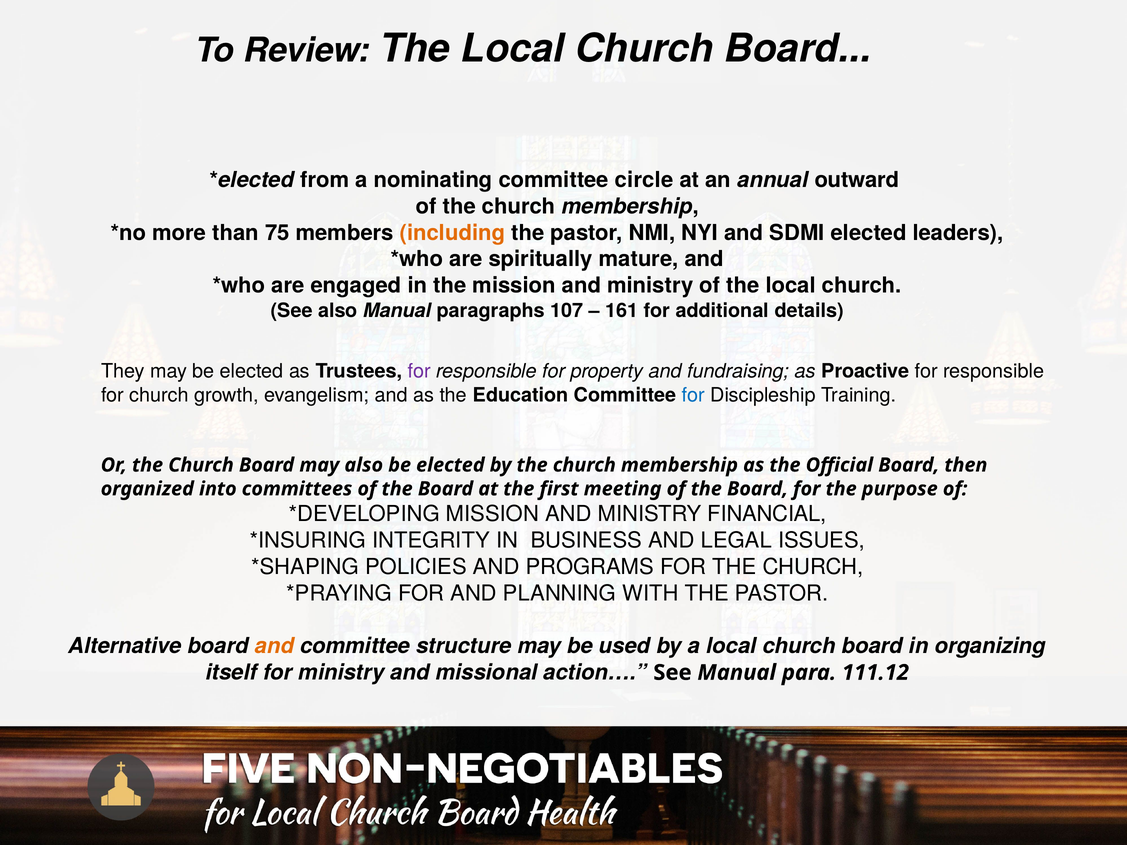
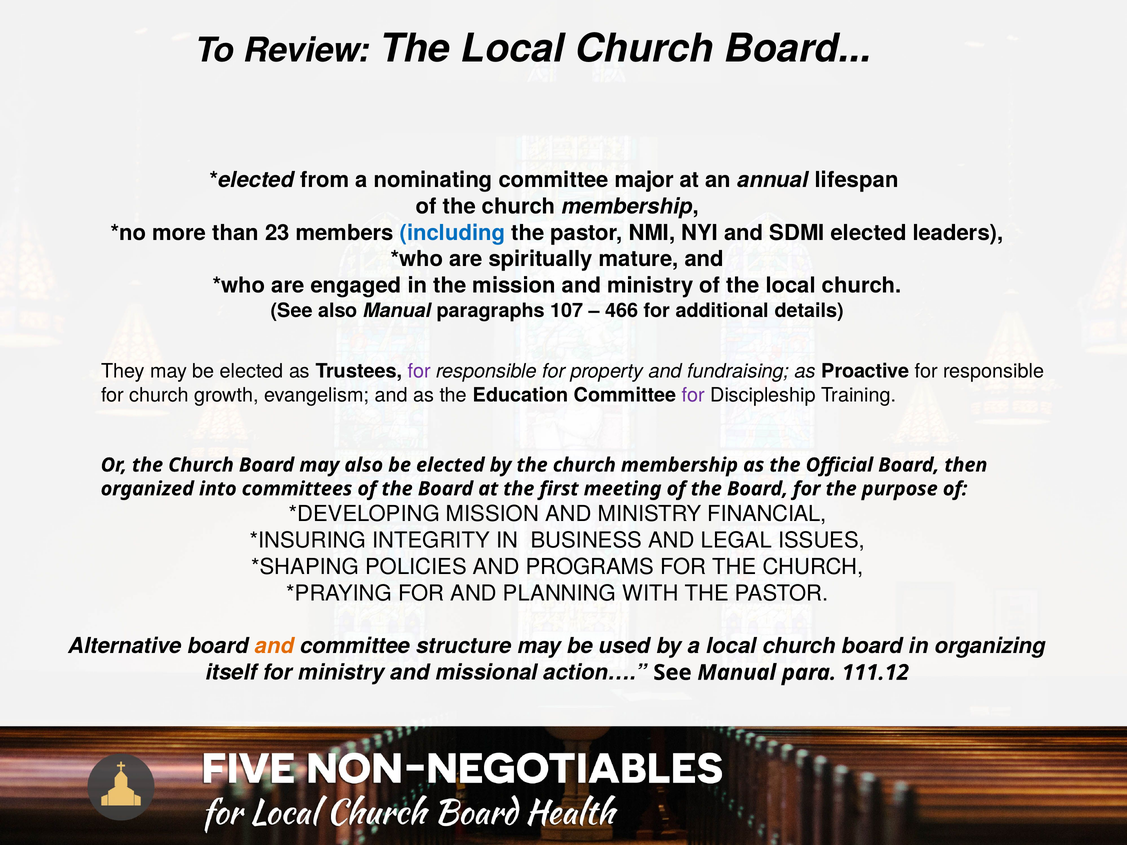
circle: circle -> major
outward: outward -> lifespan
75: 75 -> 23
including colour: orange -> blue
161: 161 -> 466
for at (693, 395) colour: blue -> purple
